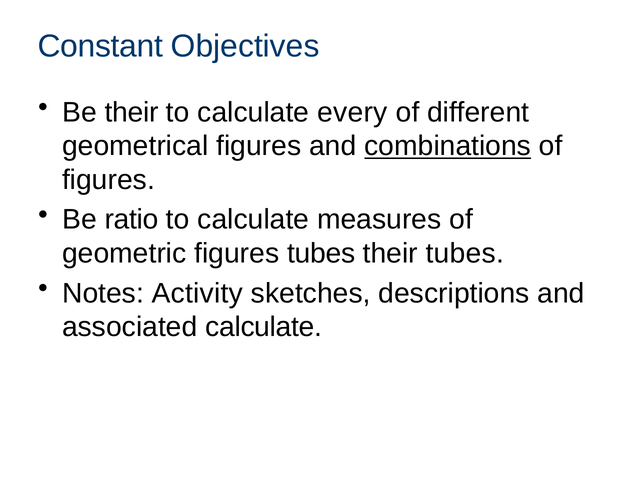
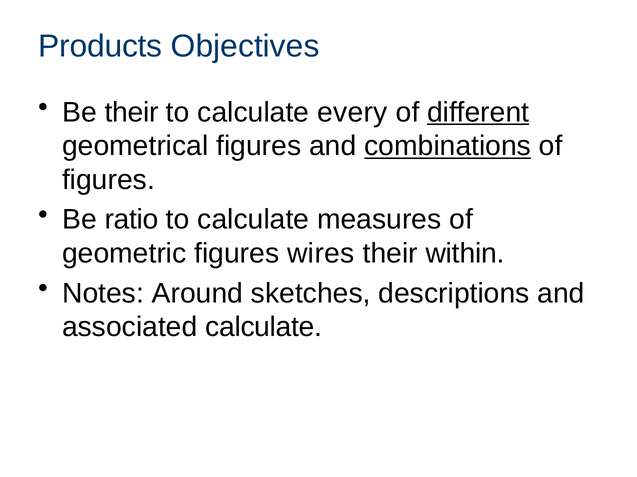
Constant: Constant -> Products
different underline: none -> present
figures tubes: tubes -> wires
their tubes: tubes -> within
Activity: Activity -> Around
